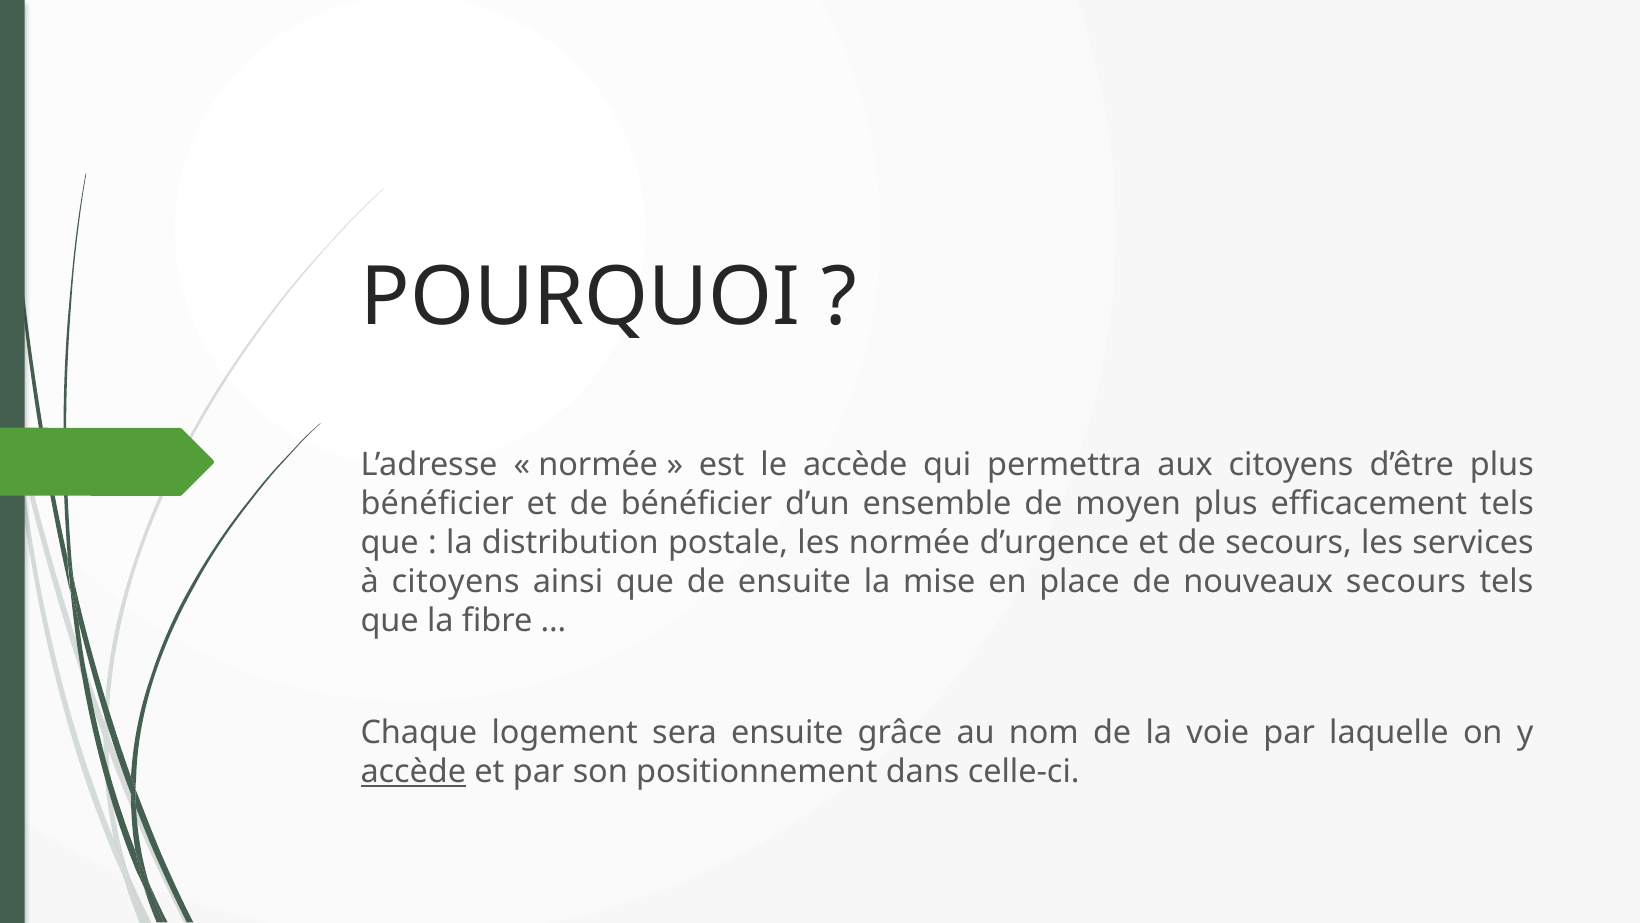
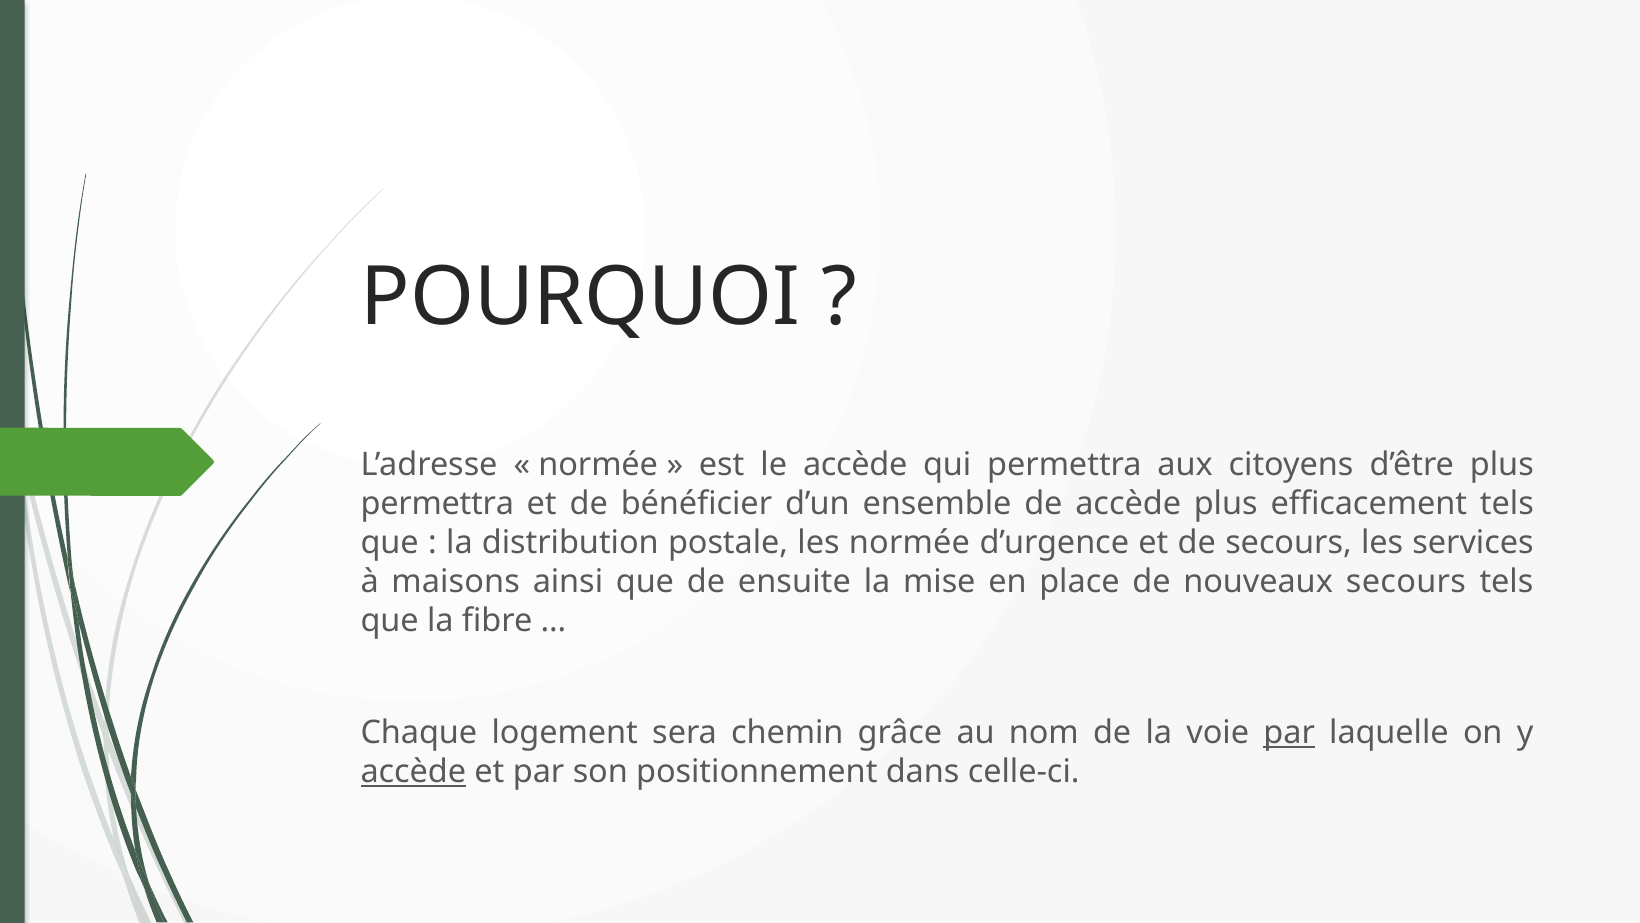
bénéficier at (437, 503): bénéficier -> permettra
de moyen: moyen -> accède
à citoyens: citoyens -> maisons
sera ensuite: ensuite -> chemin
par at (1289, 732) underline: none -> present
